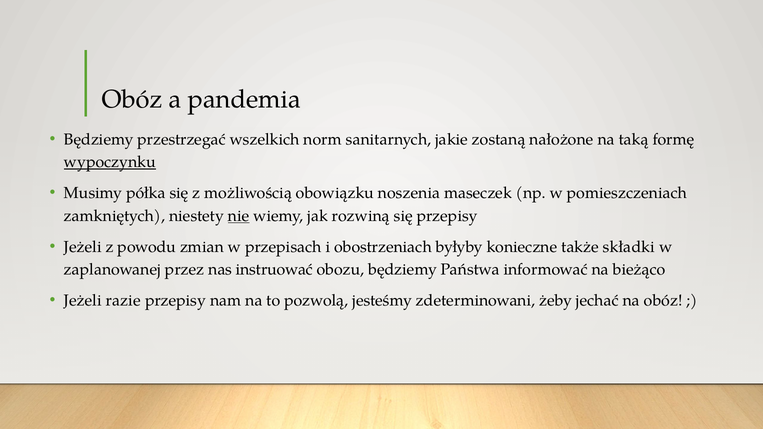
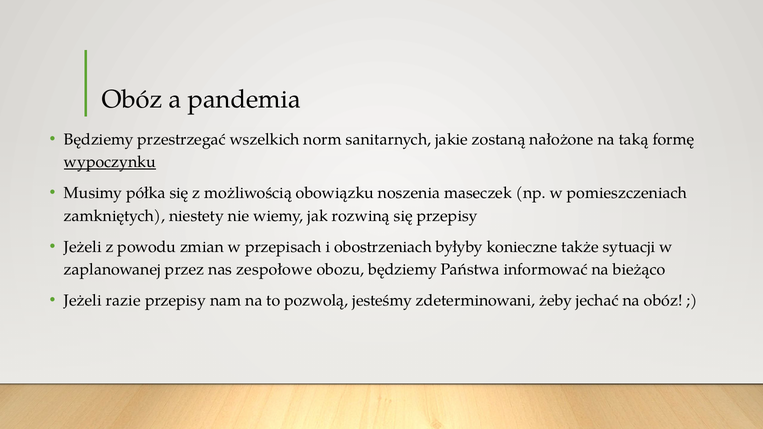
nie underline: present -> none
składki: składki -> sytuacji
instruować: instruować -> zespołowe
